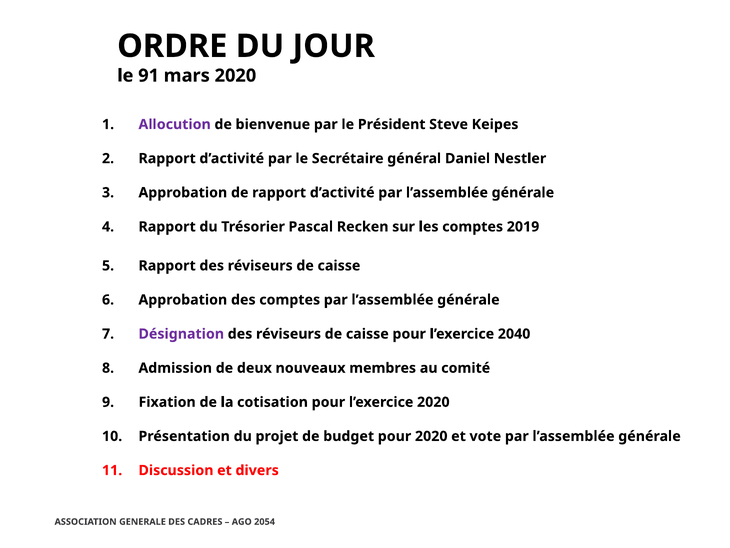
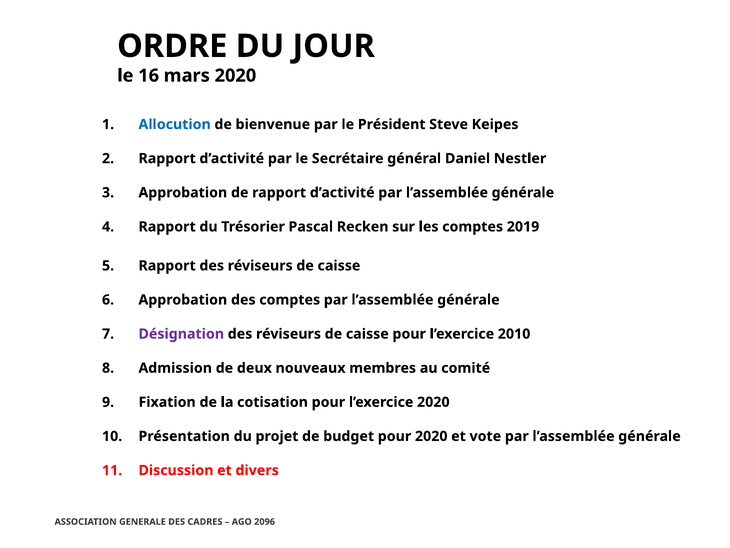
91: 91 -> 16
Allocution colour: purple -> blue
2040: 2040 -> 2010
2054: 2054 -> 2096
